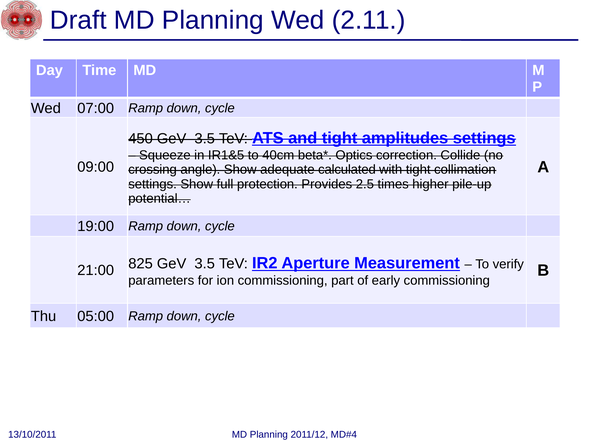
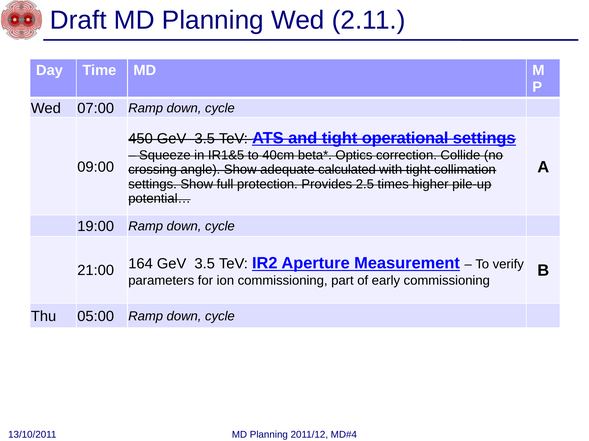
amplitudes: amplitudes -> operational
825: 825 -> 164
